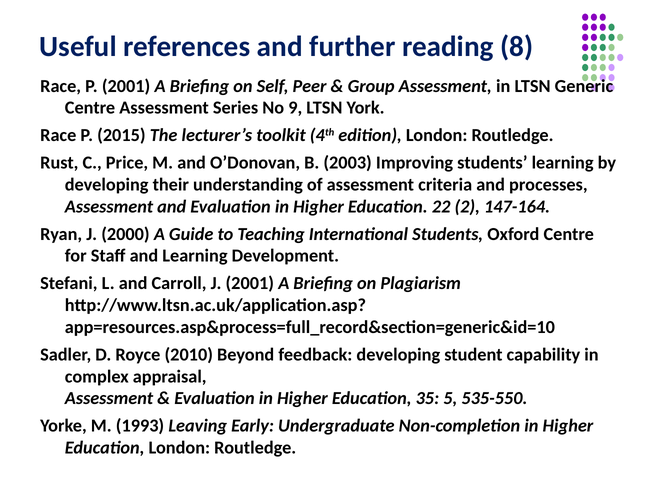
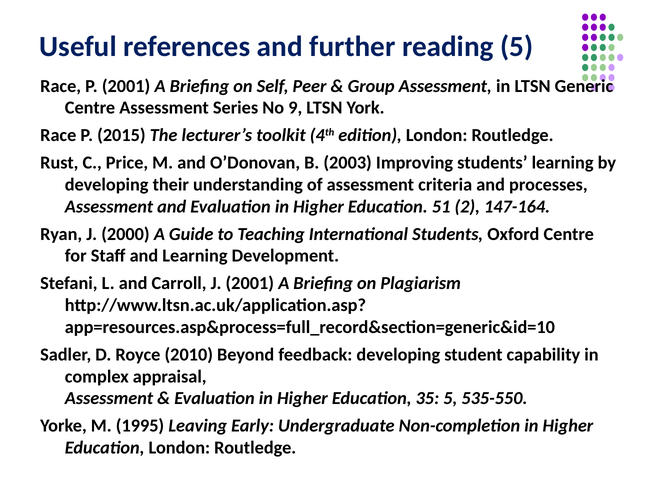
reading 8: 8 -> 5
22: 22 -> 51
1993: 1993 -> 1995
